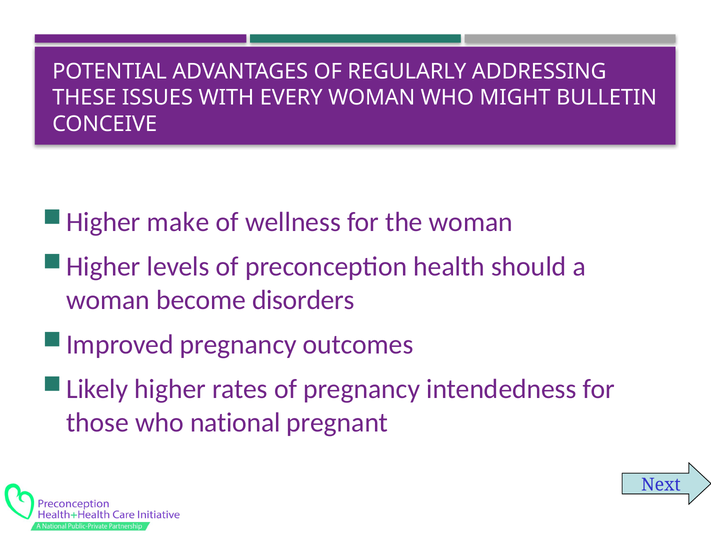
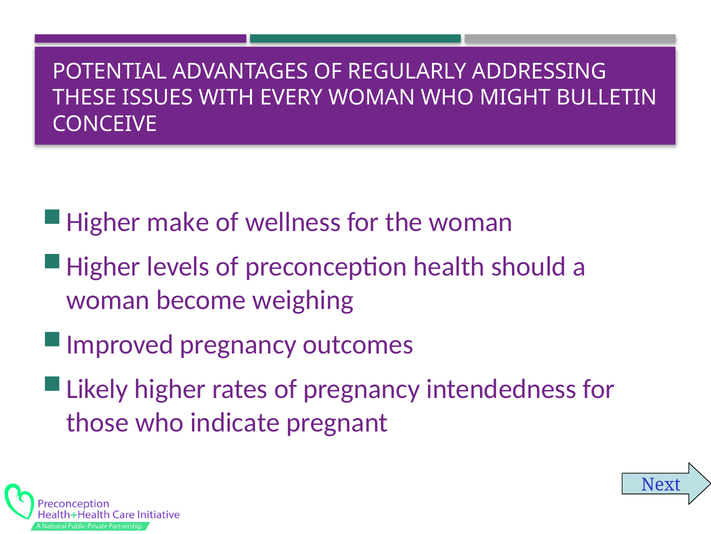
disorders: disorders -> weighing
national: national -> indicate
